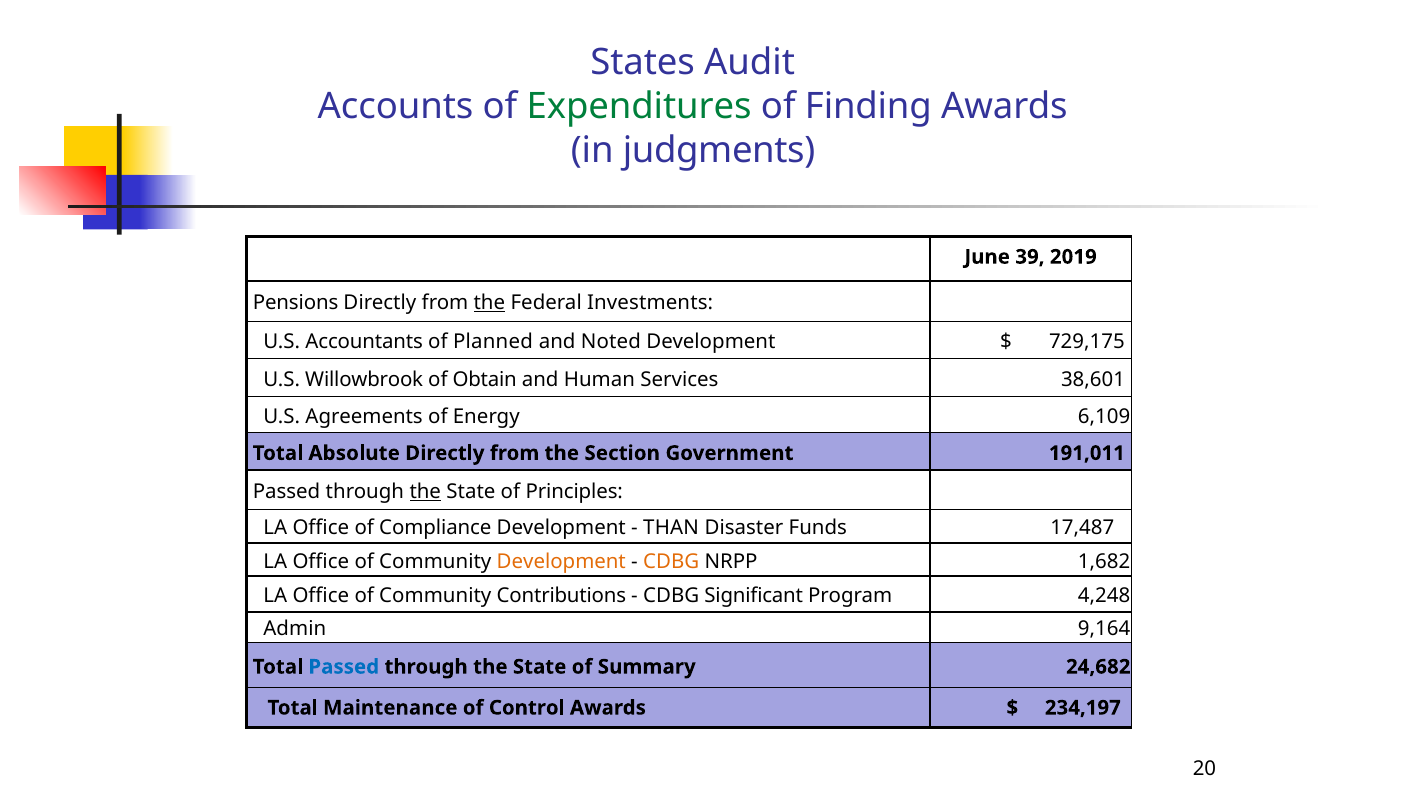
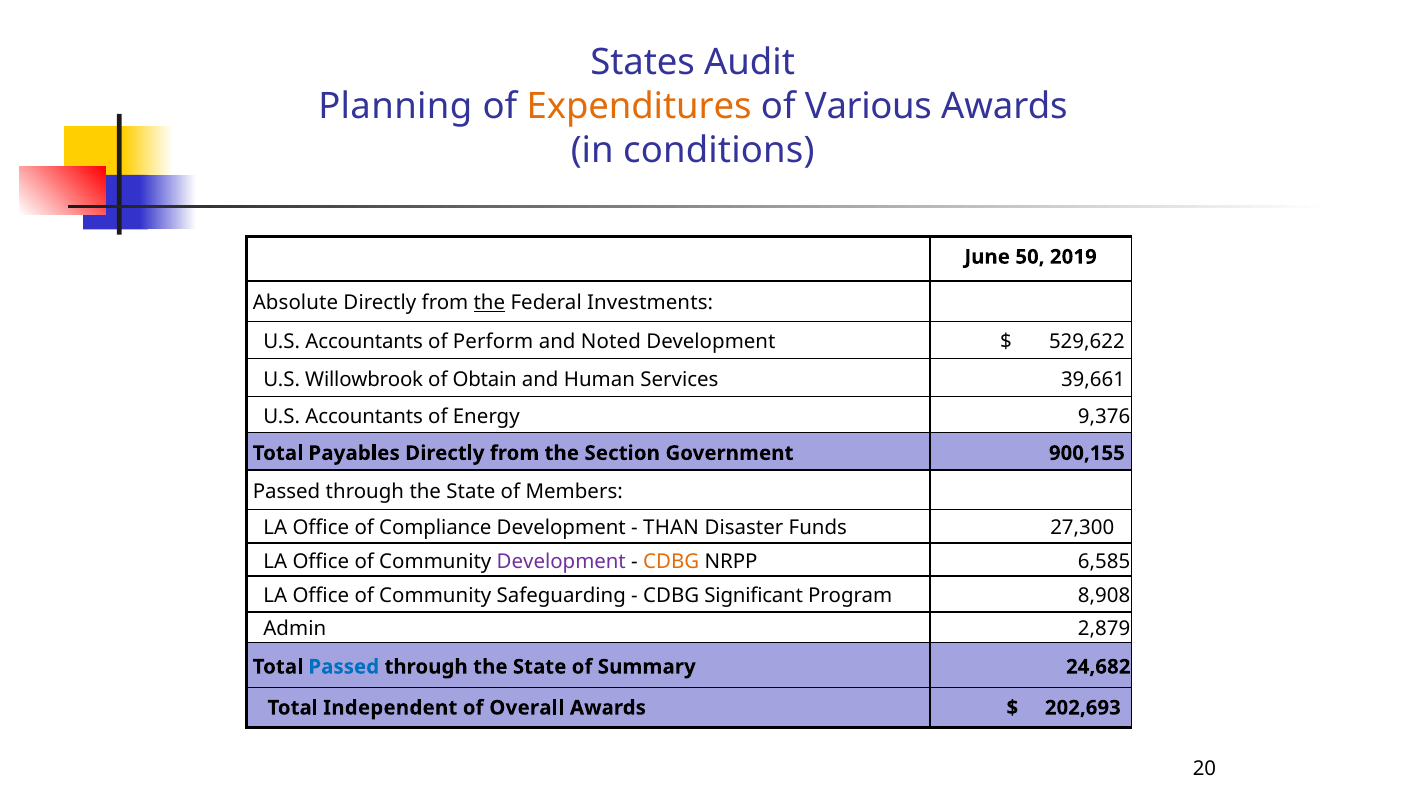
Accounts: Accounts -> Planning
Expenditures colour: green -> orange
Finding: Finding -> Various
judgments: judgments -> conditions
39: 39 -> 50
Pensions: Pensions -> Absolute
Planned: Planned -> Perform
729,175: 729,175 -> 529,622
38,601: 38,601 -> 39,661
Agreements at (364, 417): Agreements -> Accountants
6,109: 6,109 -> 9,376
Absolute: Absolute -> Payables
191,011: 191,011 -> 900,155
the at (425, 492) underline: present -> none
Principles: Principles -> Members
17,487: 17,487 -> 27,300
Development at (561, 562) colour: orange -> purple
1,682: 1,682 -> 6,585
Contributions: Contributions -> Safeguarding
4,248: 4,248 -> 8,908
9,164: 9,164 -> 2,879
Maintenance: Maintenance -> Independent
Control: Control -> Overall
234,197: 234,197 -> 202,693
